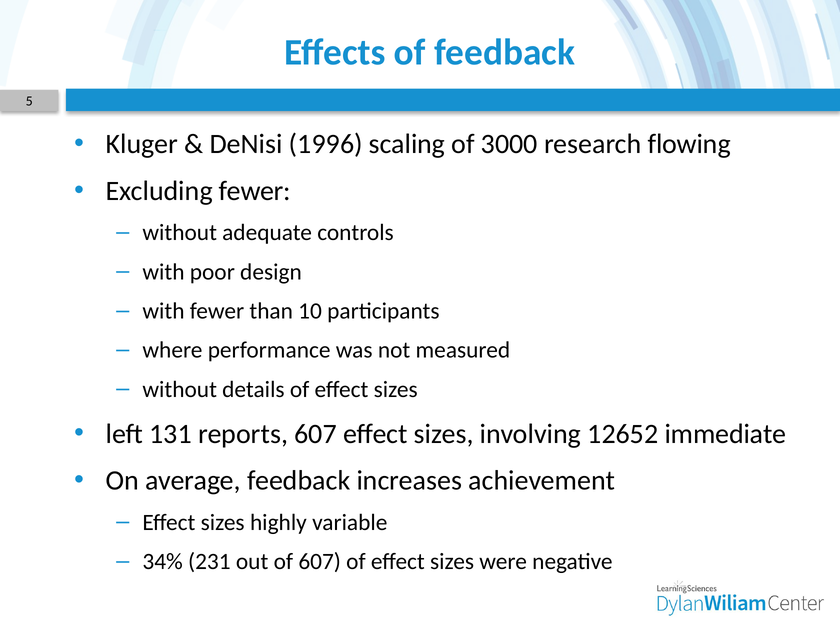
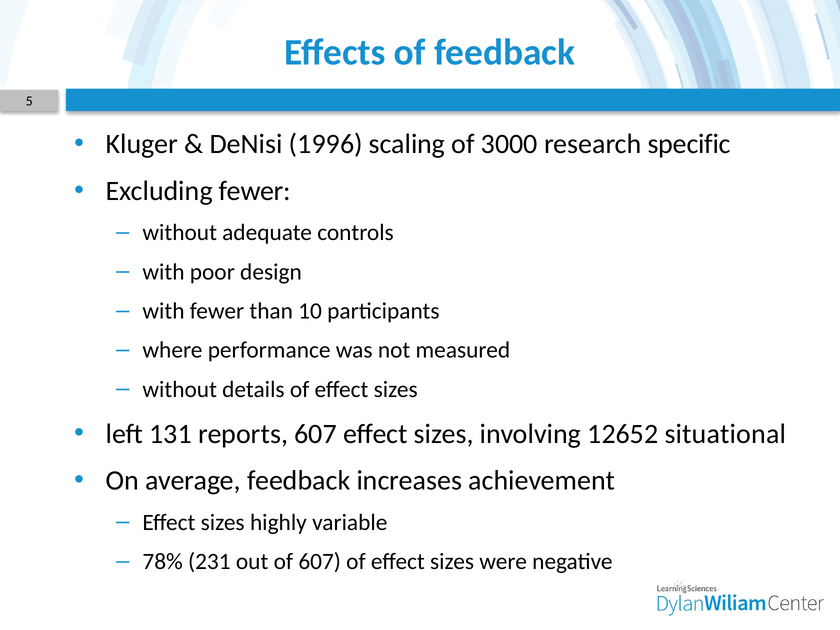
flowing: flowing -> specific
immediate: immediate -> situational
34%: 34% -> 78%
